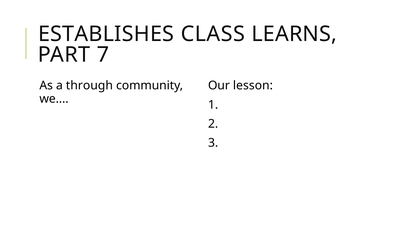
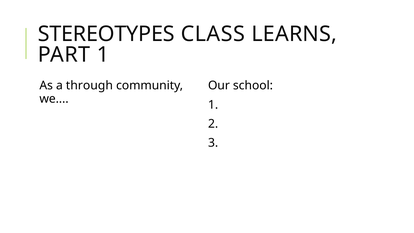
ESTABLISHES: ESTABLISHES -> STEREOTYPES
PART 7: 7 -> 1
lesson: lesson -> school
